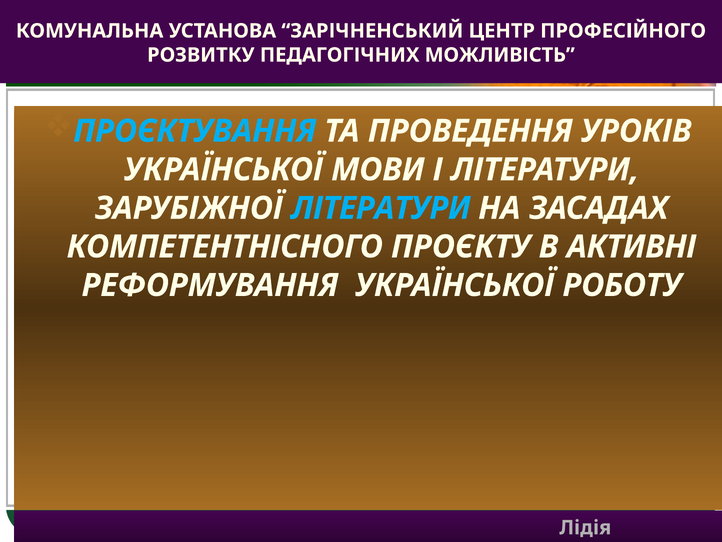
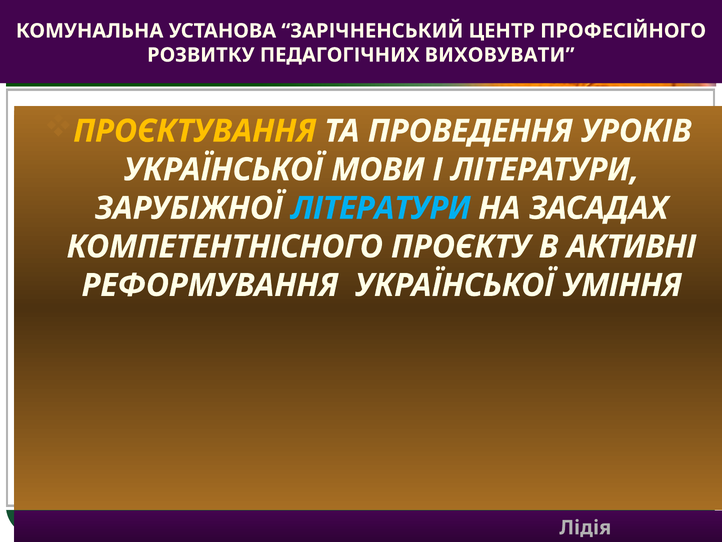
МОЖЛИВІСТЬ: МОЖЛИВІСТЬ -> ВИХОВУВАТИ
ПРОЄКТУВАННЯ colour: light blue -> yellow
РОБОТУ: РОБОТУ -> УМІННЯ
